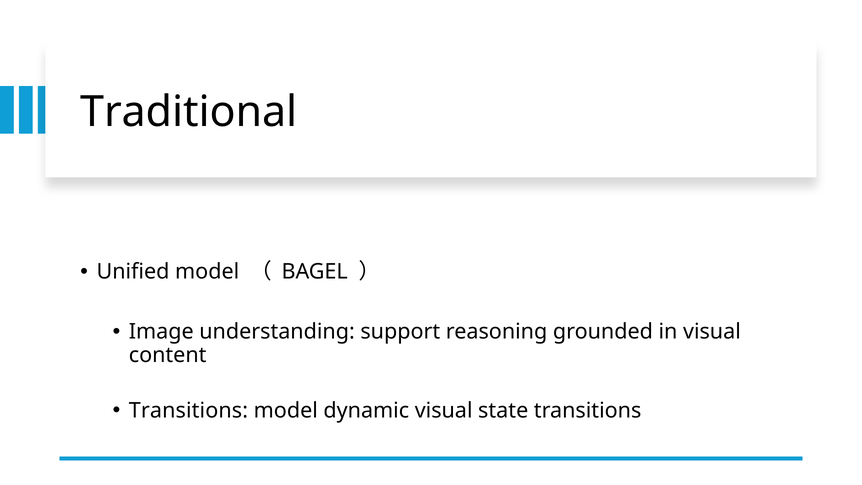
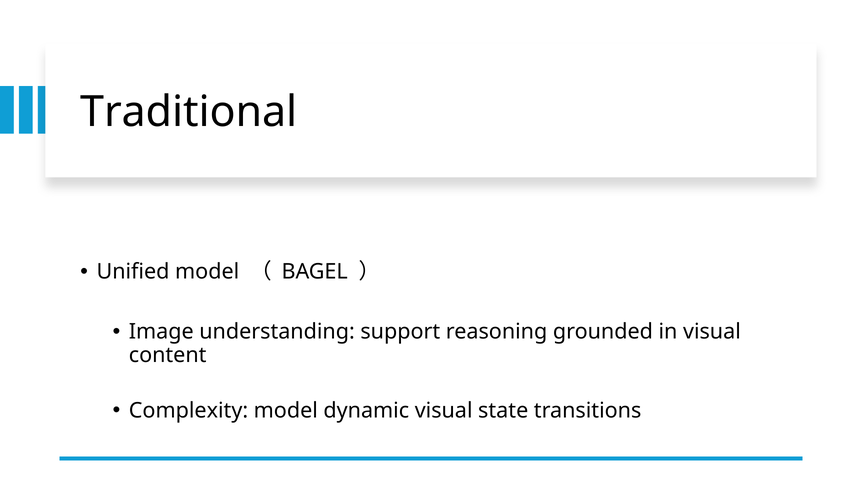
Transitions at (188, 410): Transitions -> Complexity
